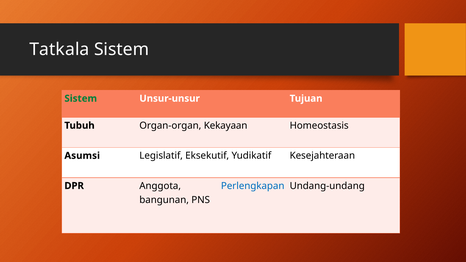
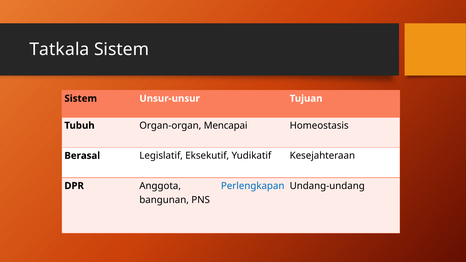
Sistem at (81, 99) colour: green -> black
Kekayaan: Kekayaan -> Mencapai
Asumsi: Asumsi -> Berasal
